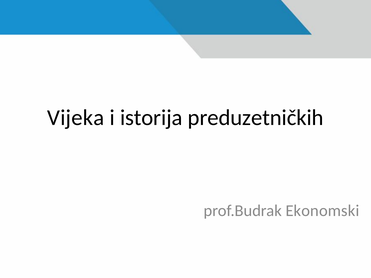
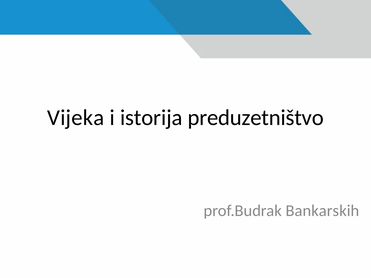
preduzetničkih: preduzetničkih -> preduzetništvo
Ekonomski: Ekonomski -> Bankarskih
